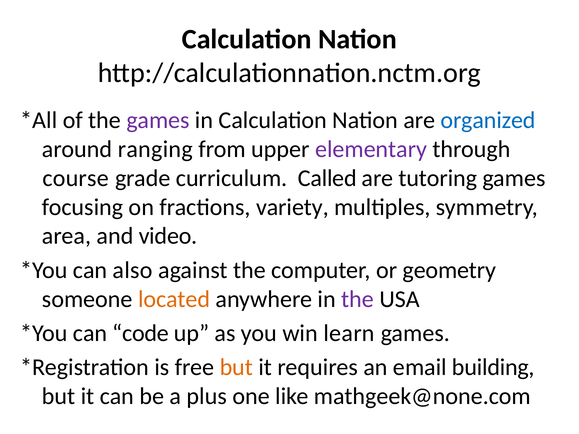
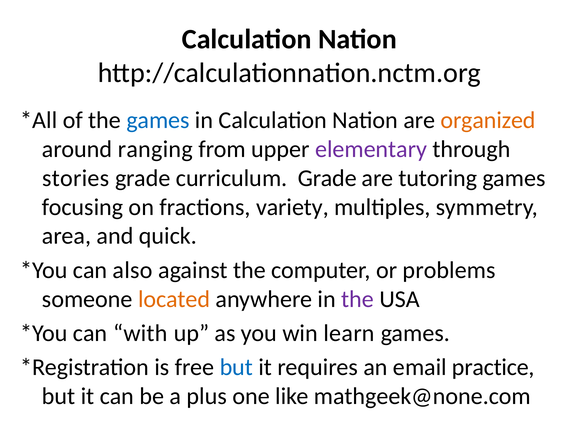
games at (158, 120) colour: purple -> blue
organized colour: blue -> orange
course: course -> stories
curriculum Called: Called -> Grade
video: video -> quick
geometry: geometry -> problems
code: code -> with
but at (236, 367) colour: orange -> blue
building: building -> practice
